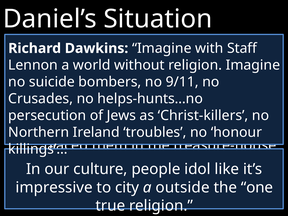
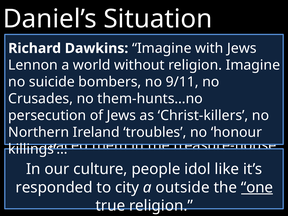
Staff at (242, 48): Staff -> Jews
helps-hunts…no: helps-hunts…no -> them-hunts…no
impressive: impressive -> responded
one underline: none -> present
